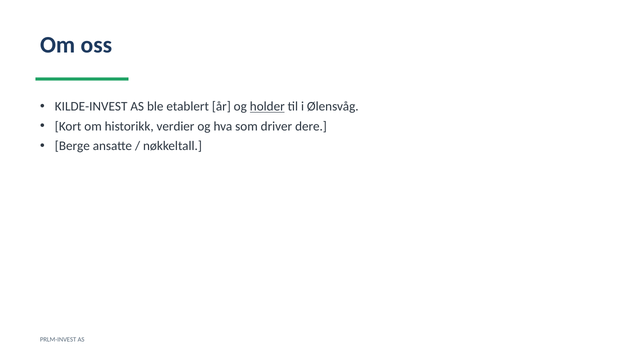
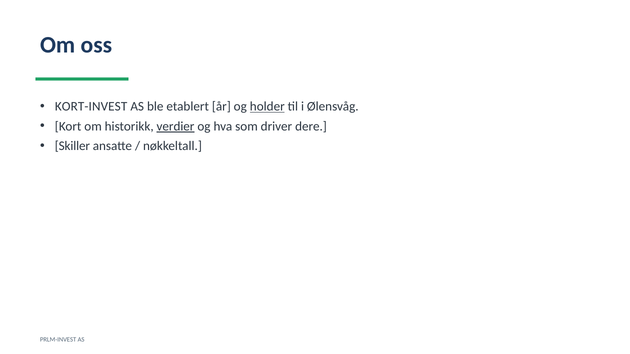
KILDE-INVEST: KILDE-INVEST -> KORT-INVEST
verdier underline: none -> present
Berge: Berge -> Skiller
